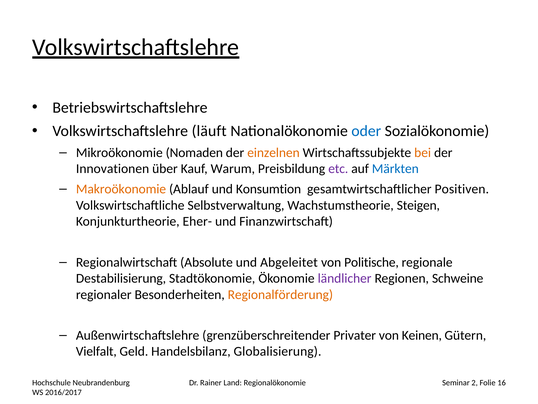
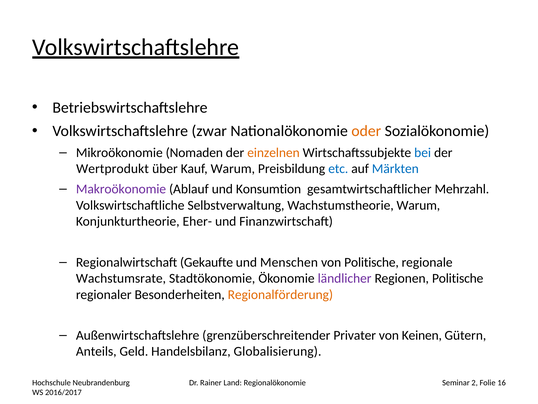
läuft: läuft -> zwar
oder colour: blue -> orange
bei colour: orange -> blue
Innovationen: Innovationen -> Wertprodukt
etc colour: purple -> blue
Makroökonomie colour: orange -> purple
Positiven: Positiven -> Mehrzahl
Wachstumstheorie Steigen: Steigen -> Warum
Absolute: Absolute -> Gekaufte
Abgeleitet: Abgeleitet -> Menschen
Destabilisierung: Destabilisierung -> Wachstumsrate
Regionen Schweine: Schweine -> Politische
Vielfalt: Vielfalt -> Anteils
